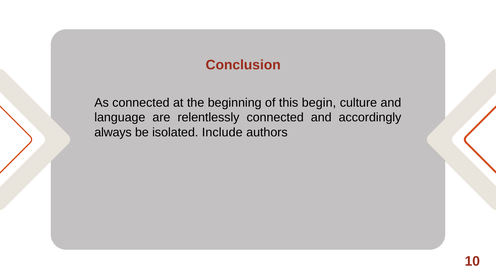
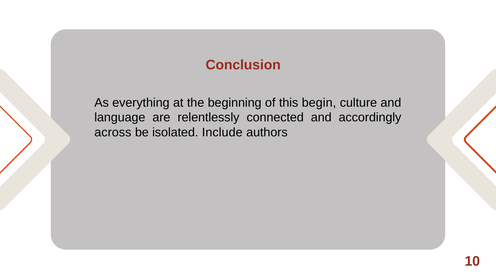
As connected: connected -> everything
always: always -> across
